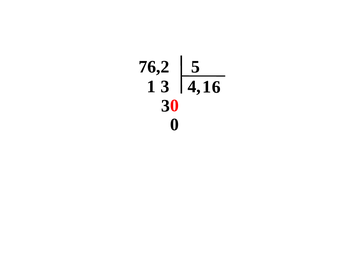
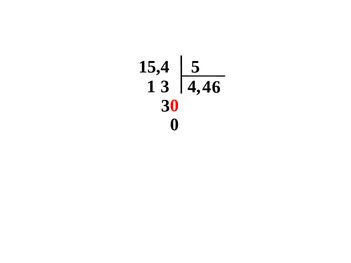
76,2: 76,2 -> 15,4
3 1: 1 -> 4
